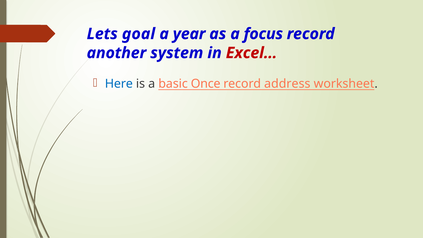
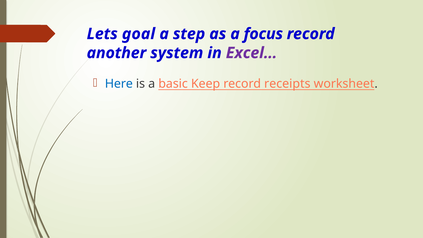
year: year -> step
Excel… colour: red -> purple
Once: Once -> Keep
address: address -> receipts
